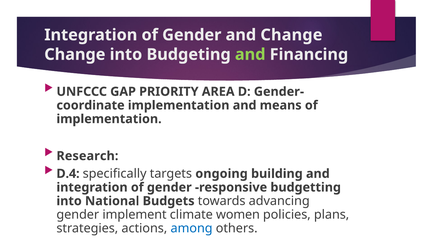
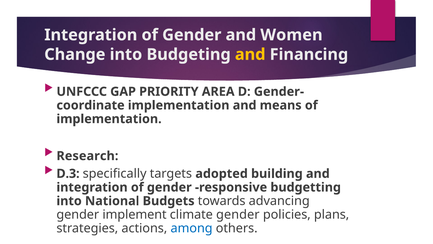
and Change: Change -> Women
and at (250, 54) colour: light green -> yellow
D.4: D.4 -> D.3
ongoing: ongoing -> adopted
climate women: women -> gender
